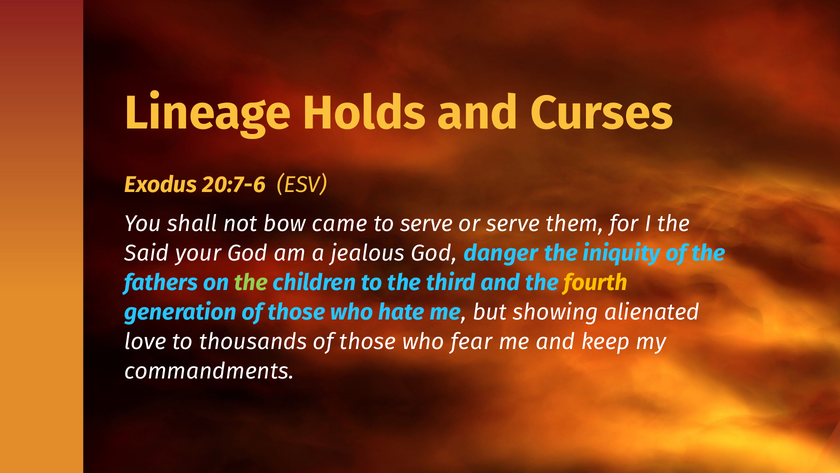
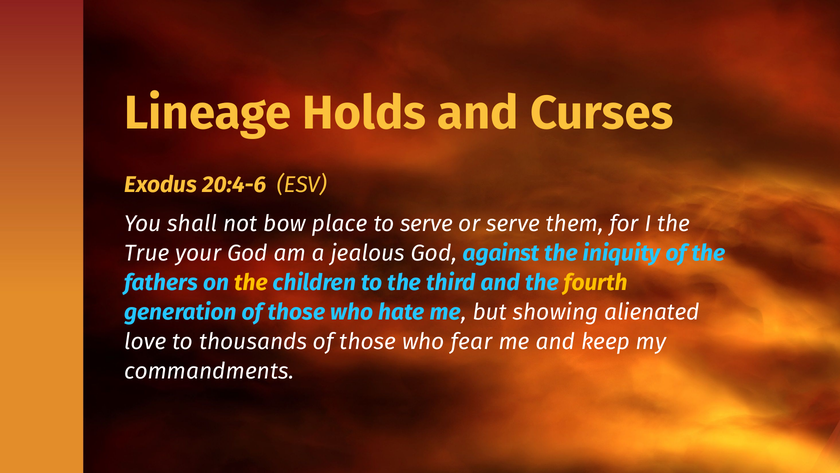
20:7-6: 20:7-6 -> 20:4-6
came: came -> place
Said: Said -> True
danger: danger -> against
the at (251, 282) colour: light green -> yellow
